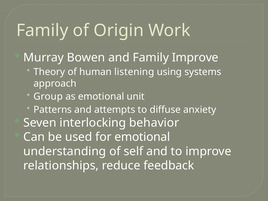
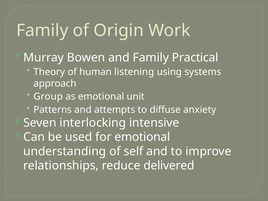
Family Improve: Improve -> Practical
behavior: behavior -> intensive
feedback: feedback -> delivered
